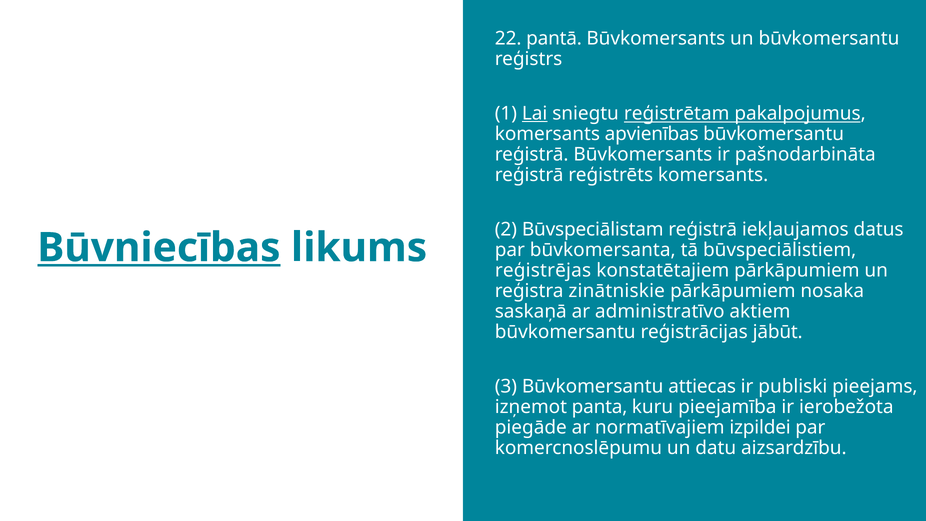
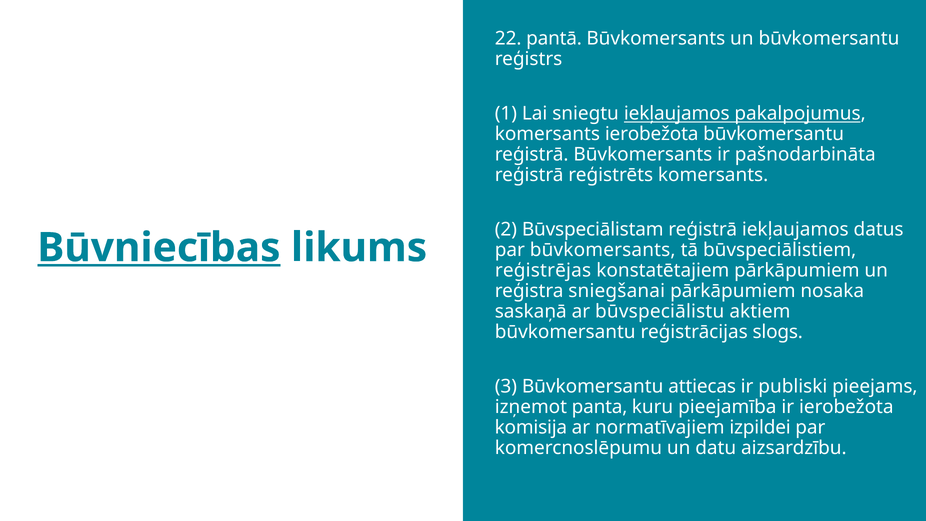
Lai underline: present -> none
sniegtu reģistrētam: reģistrētam -> iekļaujamos
komersants apvienības: apvienības -> ierobežota
par būvkomersanta: būvkomersanta -> būvkomersants
zinātniskie: zinātniskie -> sniegšanai
administratīvo: administratīvo -> būvspeciālistu
jābūt: jābūt -> slogs
piegāde: piegāde -> komisija
